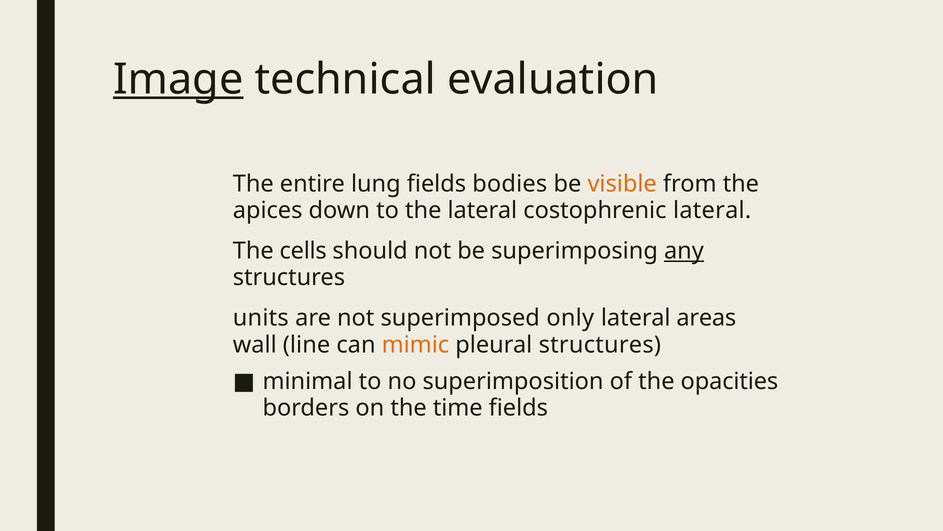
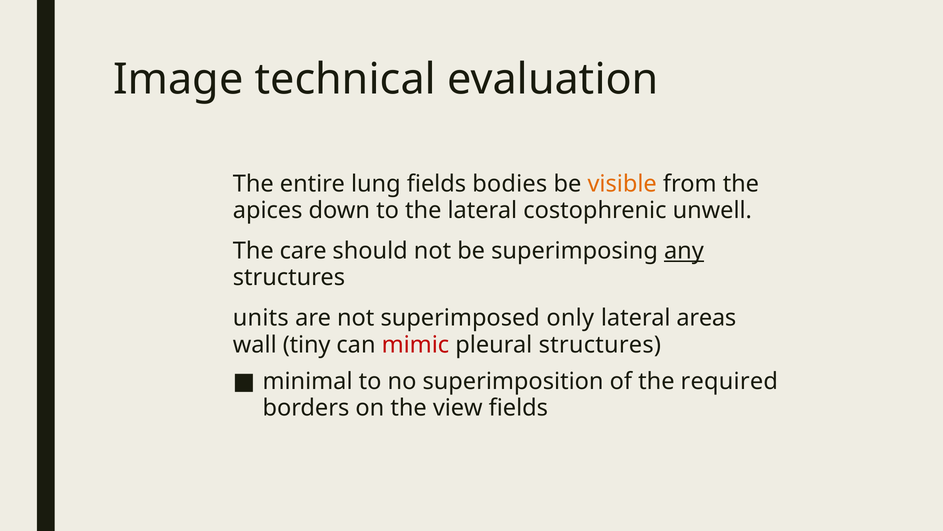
Image underline: present -> none
costophrenic lateral: lateral -> unwell
cells: cells -> care
line: line -> tiny
mimic colour: orange -> red
opacities: opacities -> required
time: time -> view
